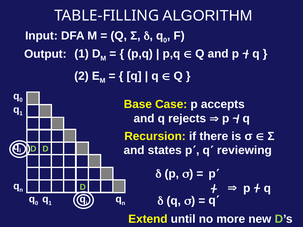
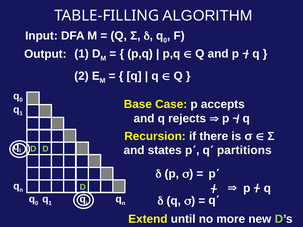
reviewing: reviewing -> partitions
